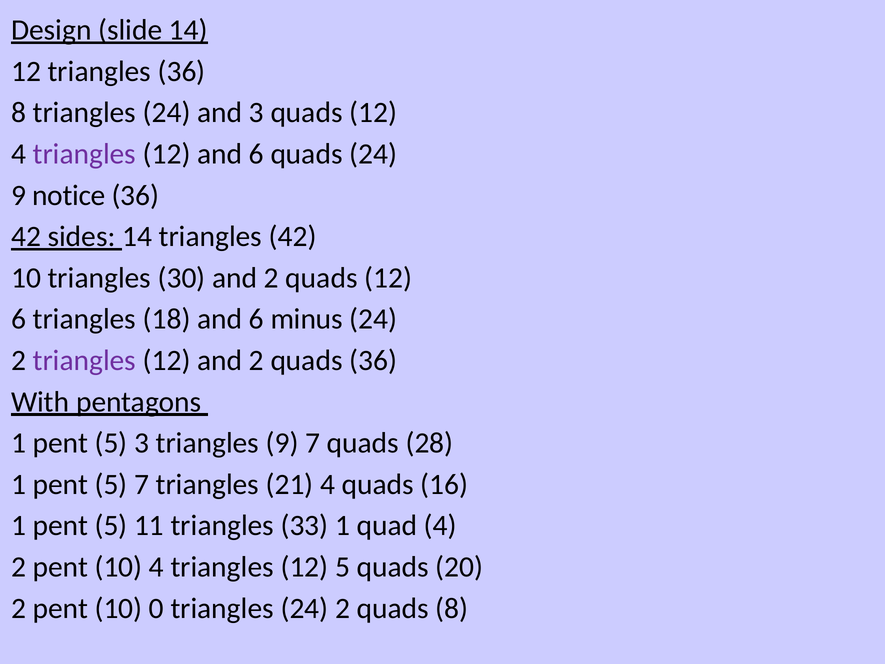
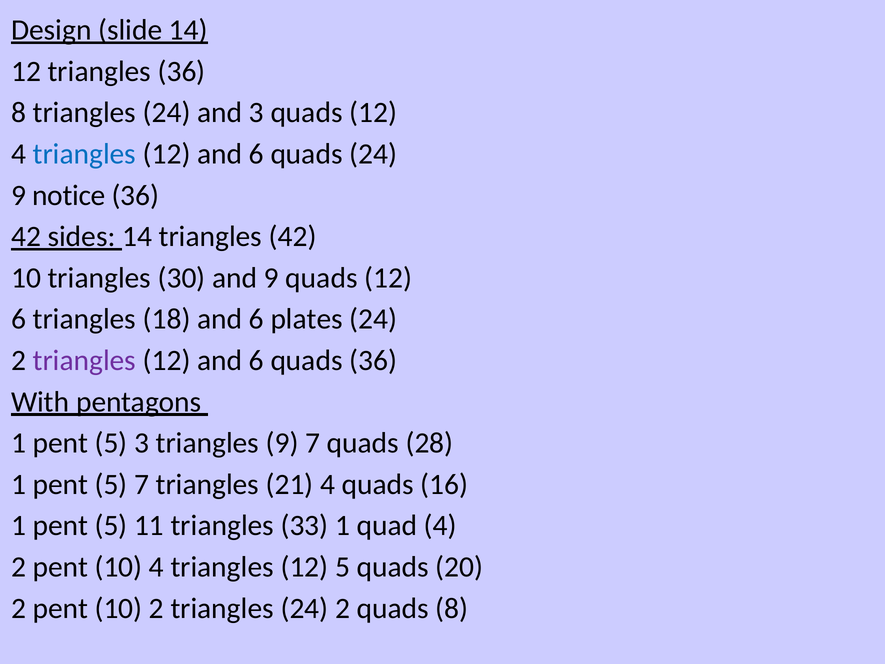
triangles at (84, 154) colour: purple -> blue
30 and 2: 2 -> 9
minus: minus -> plates
2 at (256, 360): 2 -> 6
10 0: 0 -> 2
